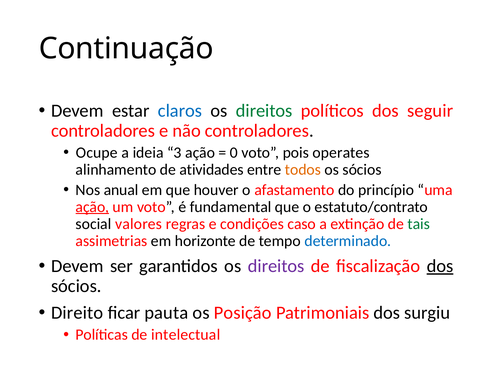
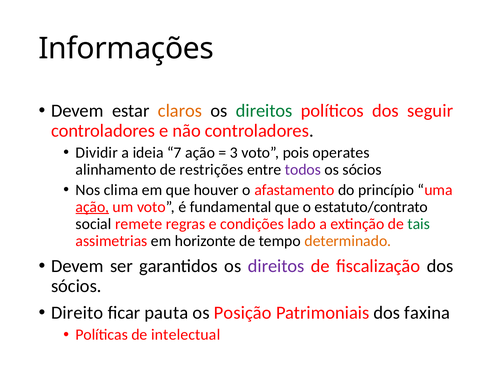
Continuação: Continuação -> Informações
claros colour: blue -> orange
Ocupe: Ocupe -> Dividir
3: 3 -> 7
0: 0 -> 3
atividades: atividades -> restrições
todos colour: orange -> purple
anual: anual -> clima
valores: valores -> remete
caso: caso -> lado
determinado colour: blue -> orange
dos at (440, 266) underline: present -> none
surgiu: surgiu -> faxina
